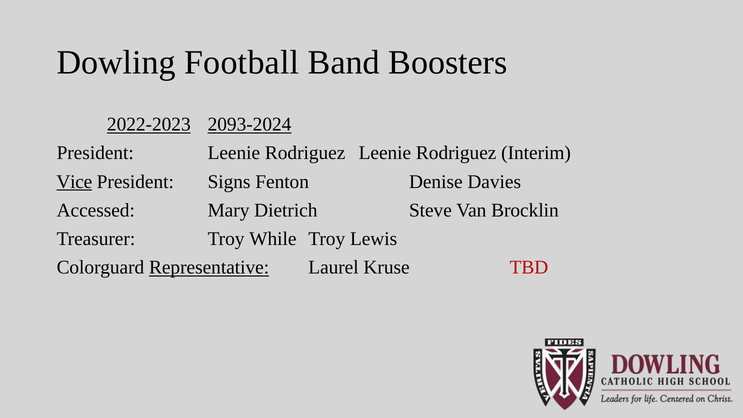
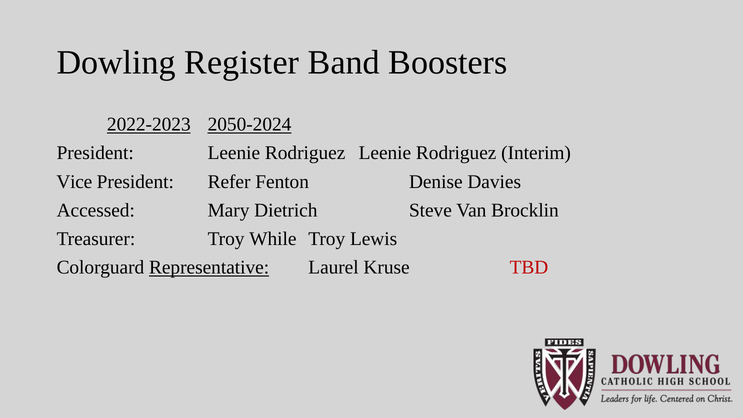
Football: Football -> Register
2093-2024: 2093-2024 -> 2050-2024
Vice underline: present -> none
Signs: Signs -> Refer
